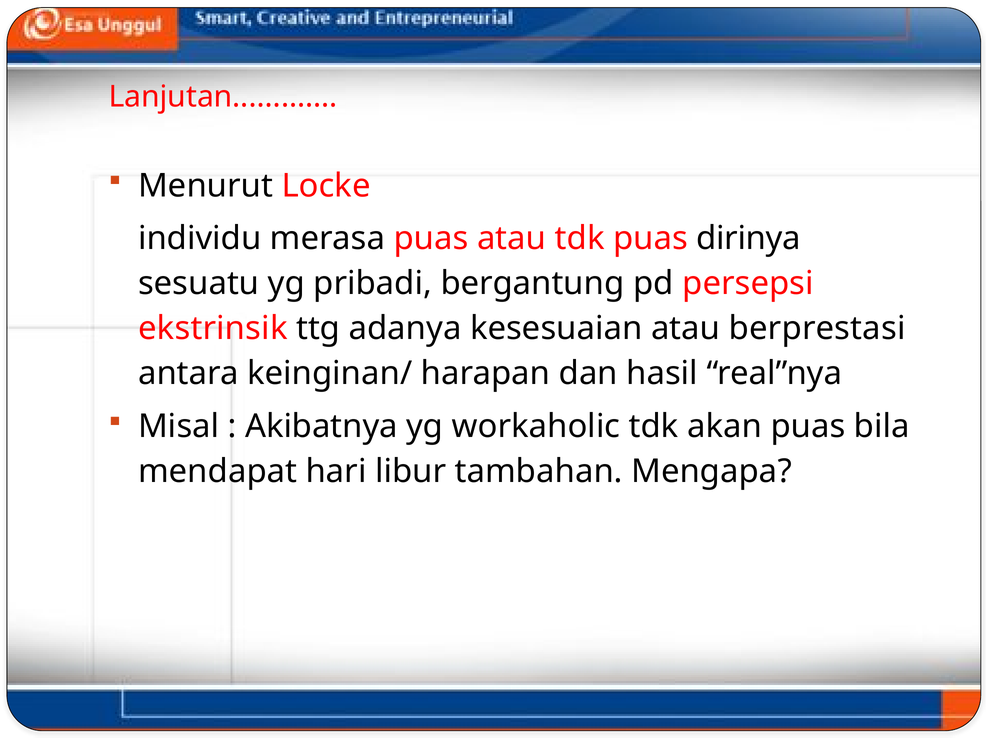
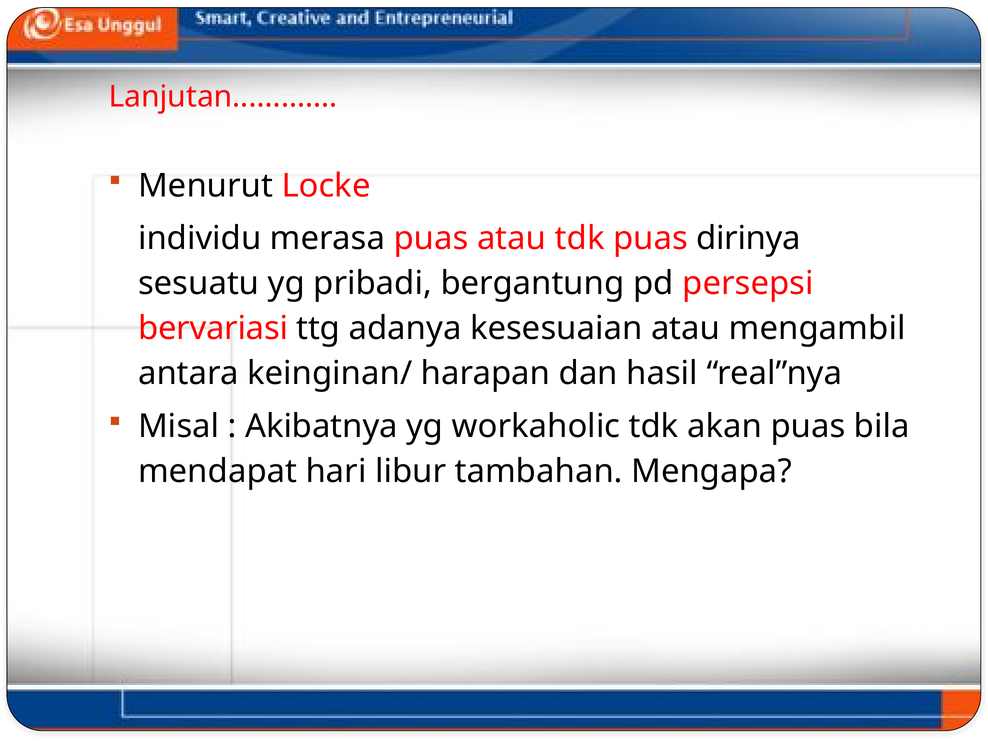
ekstrinsik: ekstrinsik -> bervariasi
berprestasi: berprestasi -> mengambil
